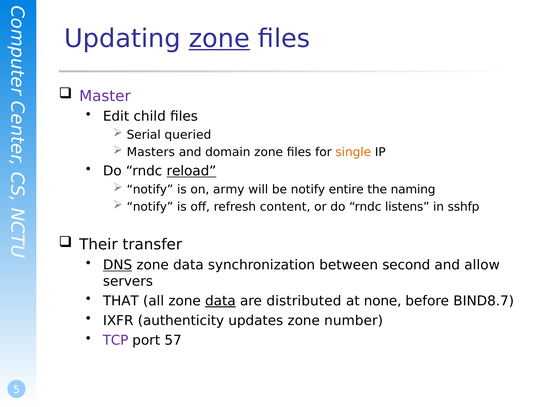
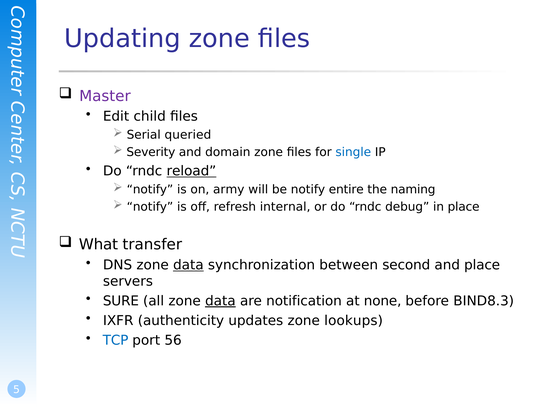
zone at (219, 39) underline: present -> none
Masters: Masters -> Severity
single colour: orange -> blue
content: content -> internal
listens: listens -> debug
in sshfp: sshfp -> place
Their: Their -> What
DNS underline: present -> none
data at (188, 265) underline: none -> present
and allow: allow -> place
THAT: THAT -> SURE
distributed: distributed -> notification
BIND8.7: BIND8.7 -> BIND8.3
number: number -> lookups
TCP colour: purple -> blue
57: 57 -> 56
